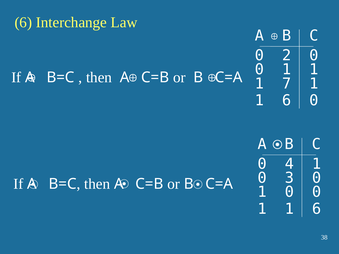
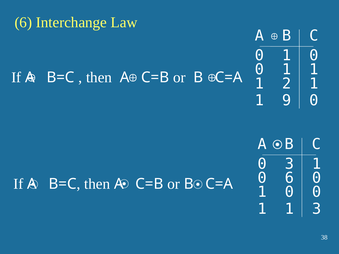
2 at (287, 55): 2 -> 1
7: 7 -> 2
6 at (287, 101): 6 -> 9
0 4: 4 -> 3
0 3: 3 -> 6
6 at (317, 209): 6 -> 3
